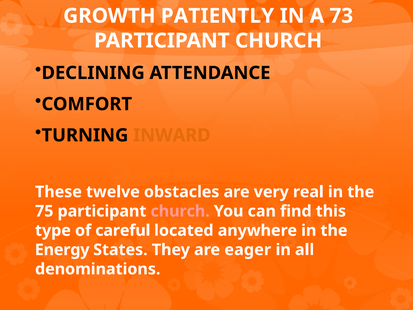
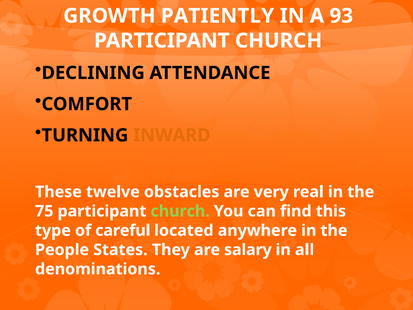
73: 73 -> 93
church at (180, 211) colour: pink -> light green
Energy: Energy -> People
eager: eager -> salary
